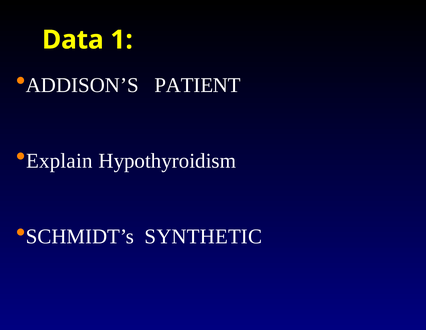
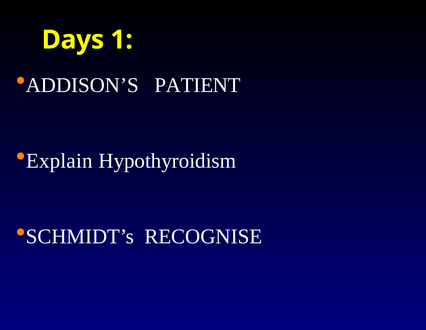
Data: Data -> Days
SYNTHETIC: SYNTHETIC -> RECOGNISE
